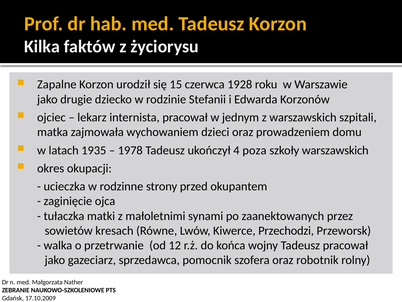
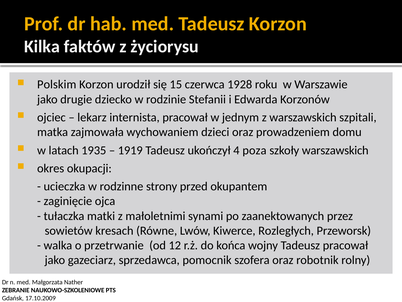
Zapalne: Zapalne -> Polskim
1978: 1978 -> 1919
Przechodzi: Przechodzi -> Rozległych
